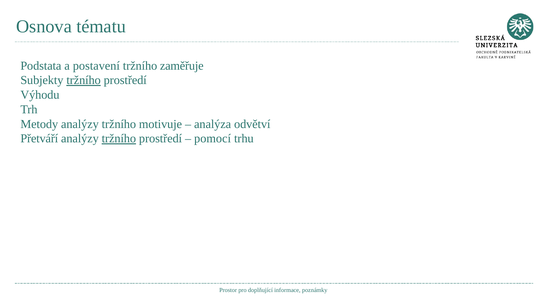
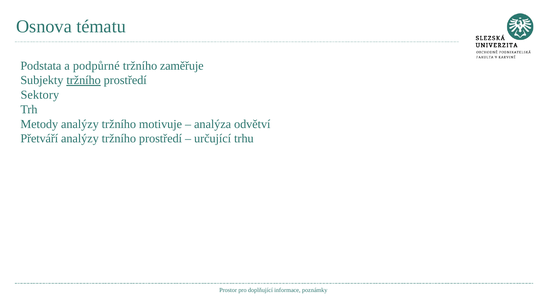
postavení: postavení -> podpůrné
Výhodu: Výhodu -> Sektory
tržního at (119, 138) underline: present -> none
pomocí: pomocí -> určující
